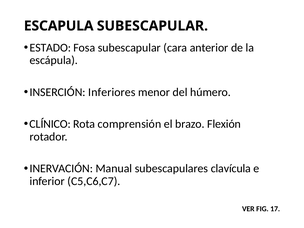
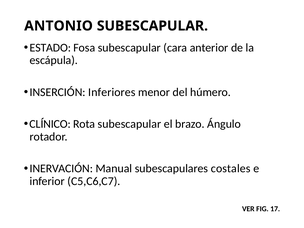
ESCAPULA: ESCAPULA -> ANTONIO
Rota comprensión: comprensión -> subescapular
Flexión: Flexión -> Ángulo
clavícula: clavícula -> costales
